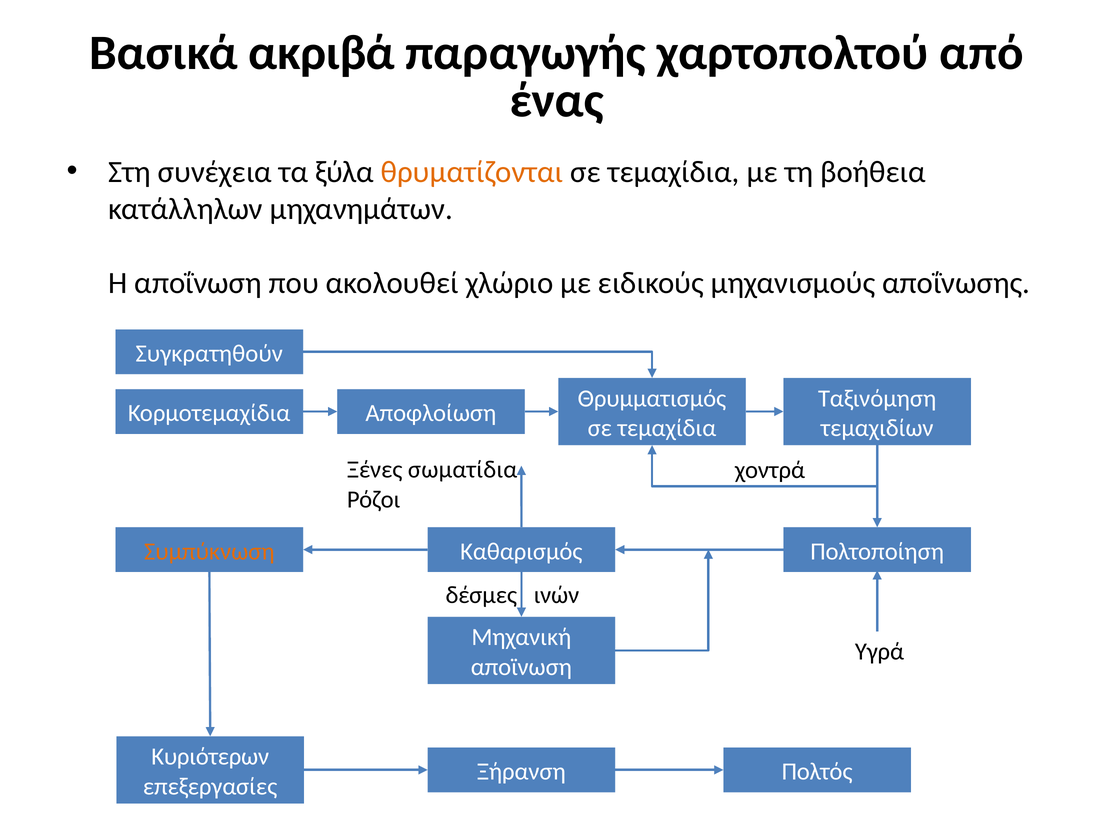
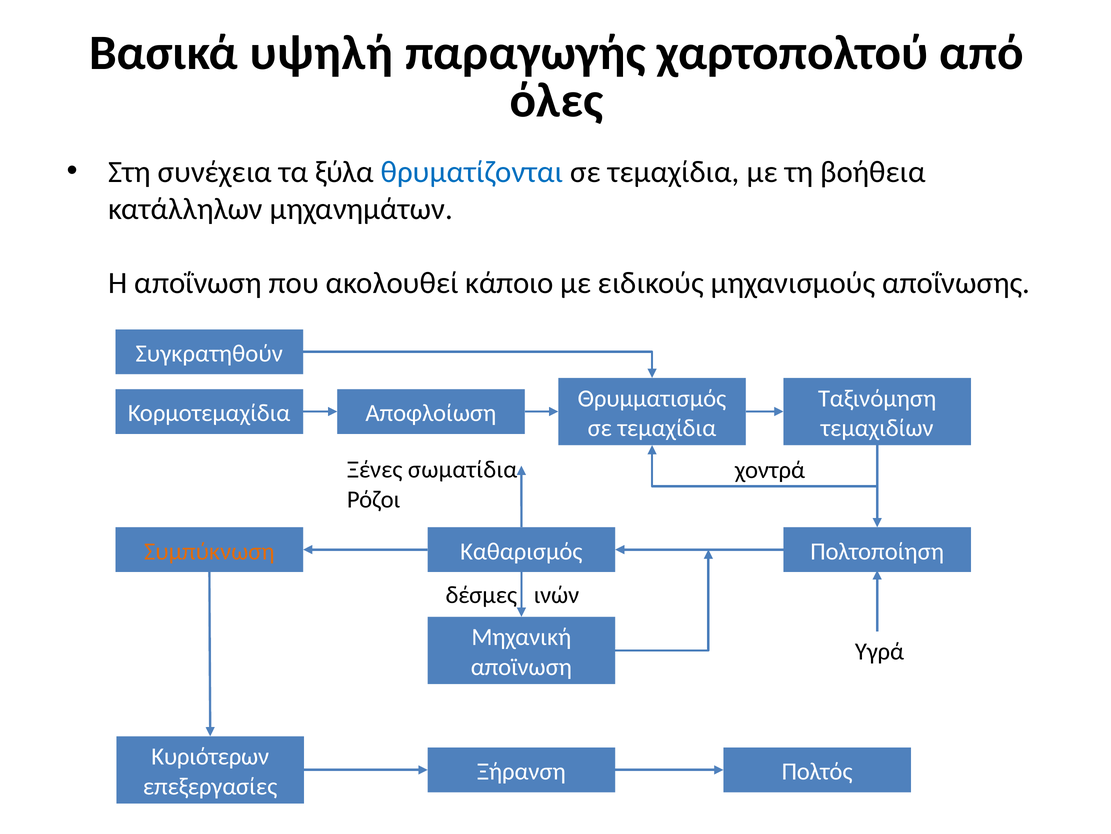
ακριβά: ακριβά -> υψηλή
ένας: ένας -> όλες
θρυματίζονται colour: orange -> blue
χλώριο: χλώριο -> κάποιο
